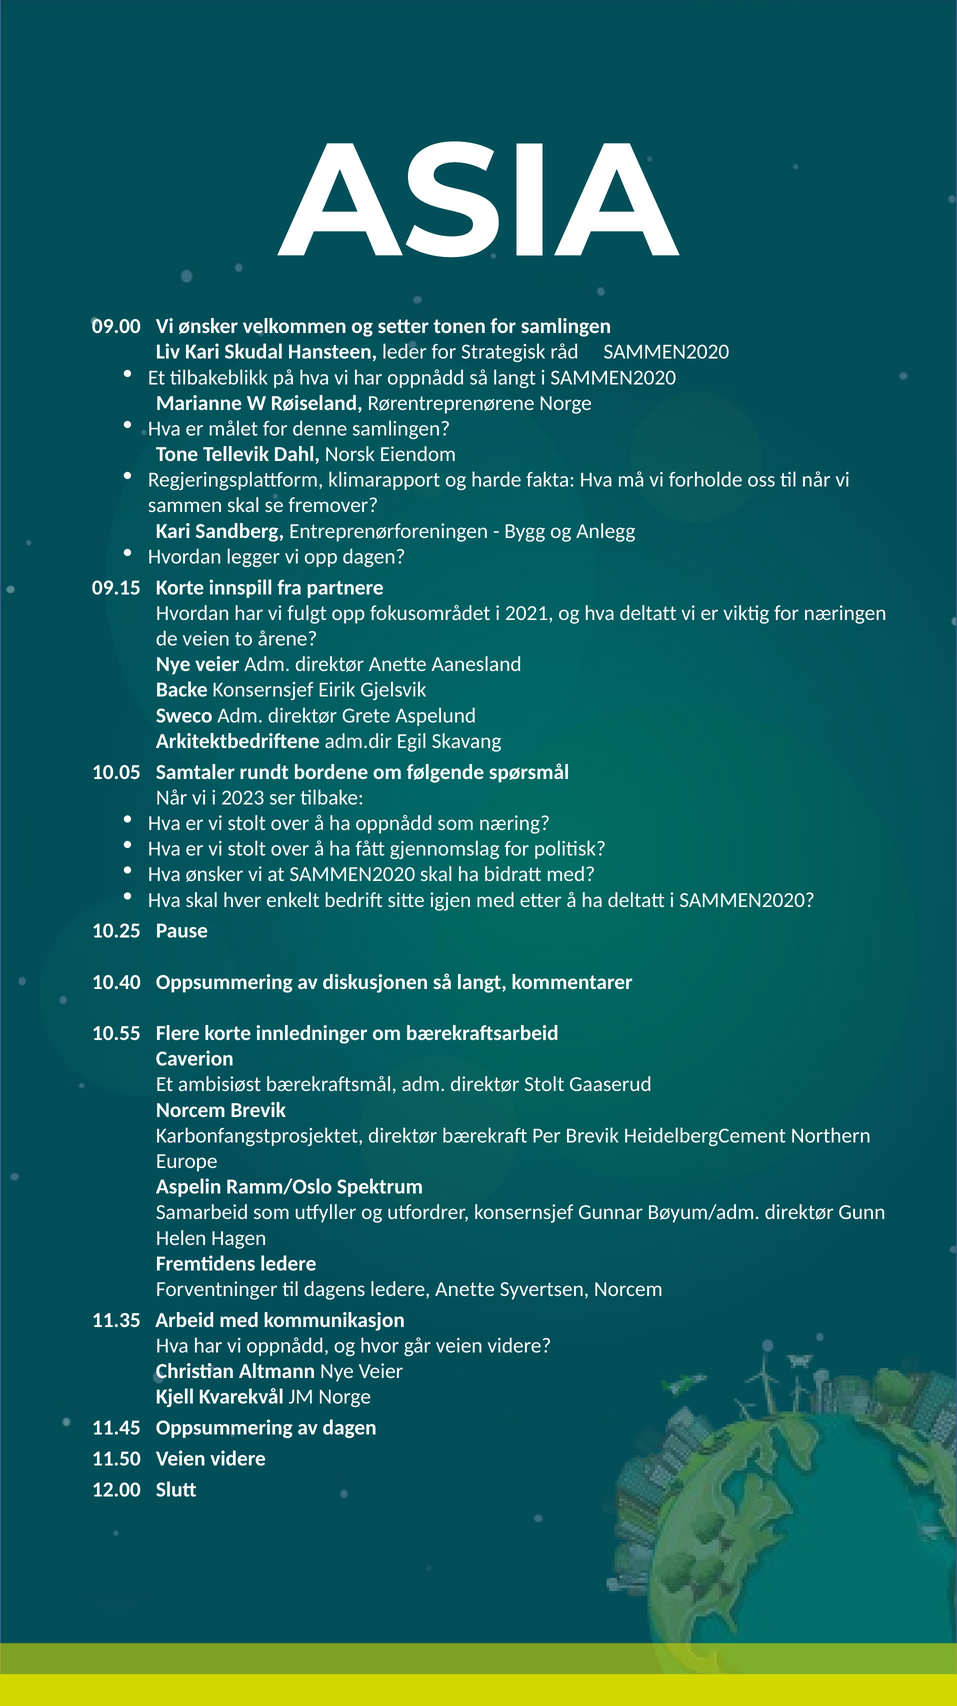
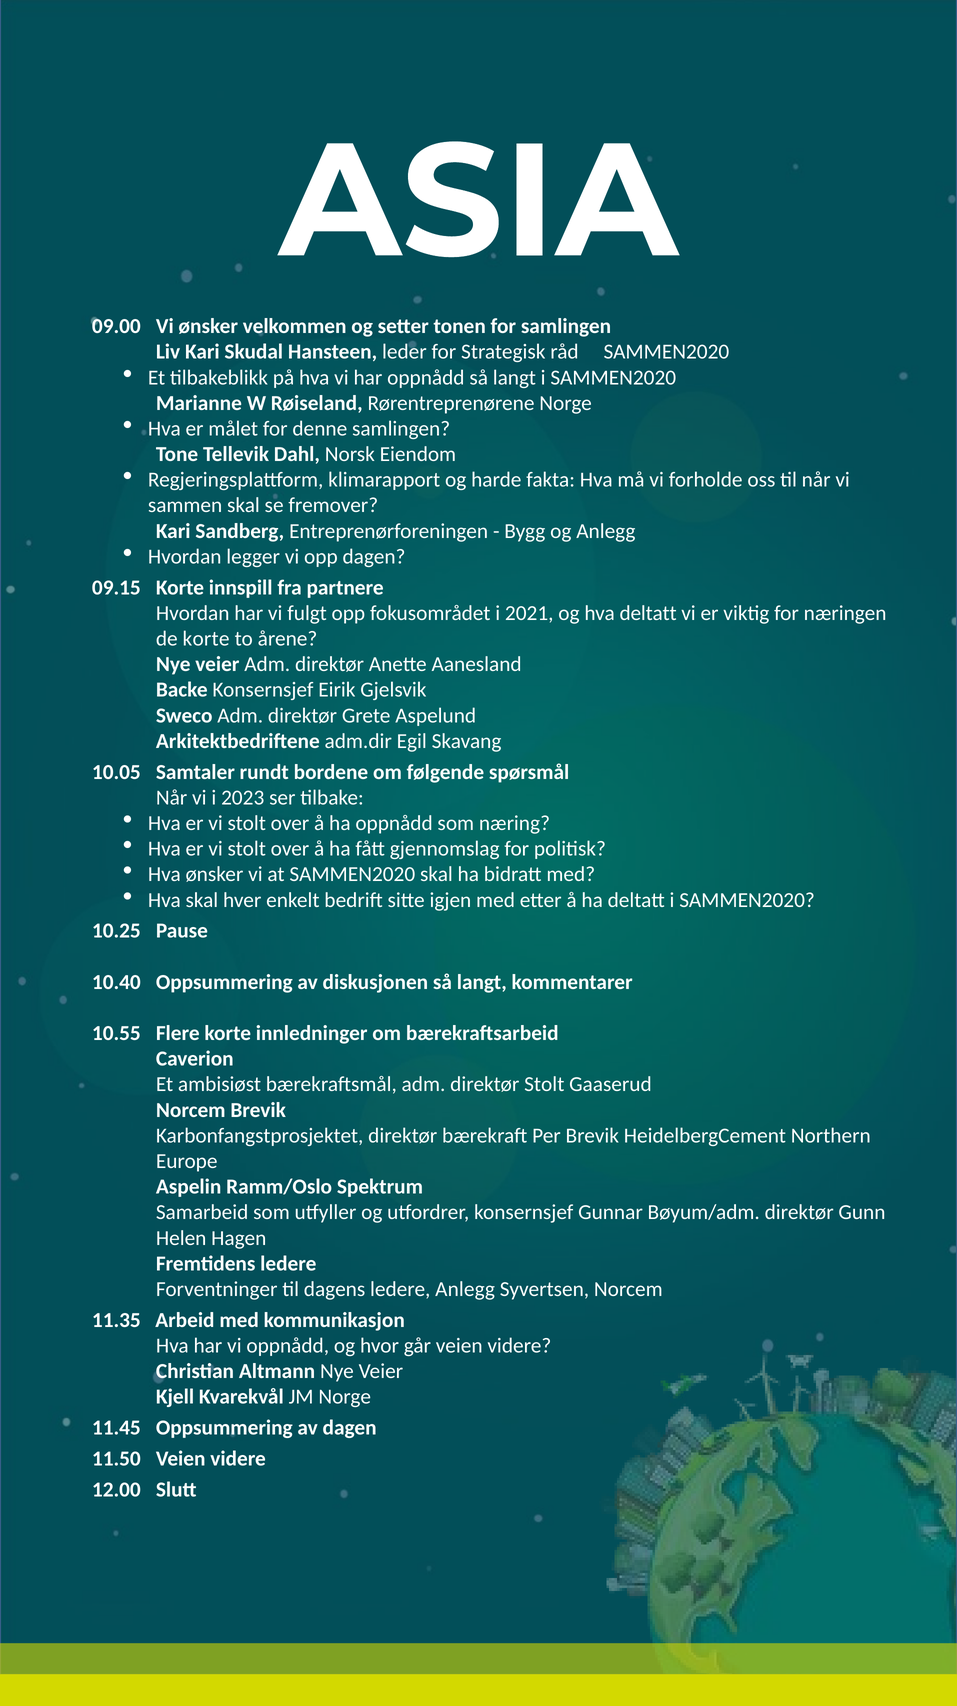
de veien: veien -> korte
ledere Anette: Anette -> Anlegg
